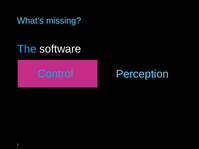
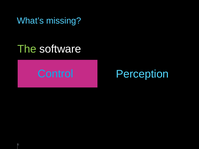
The colour: light blue -> light green
